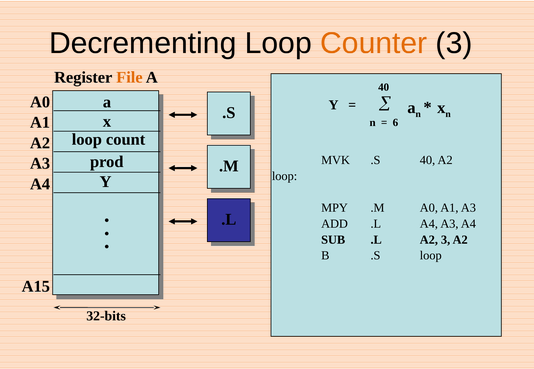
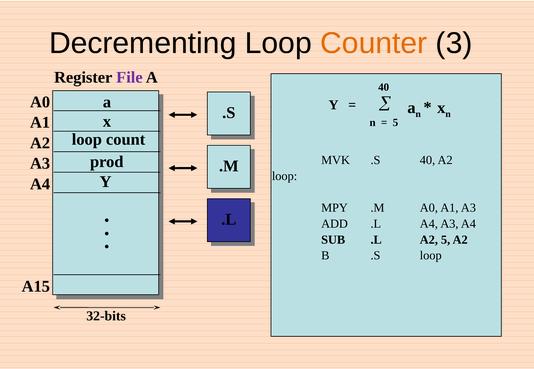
File colour: orange -> purple
6 at (395, 123): 6 -> 5
A2 3: 3 -> 5
